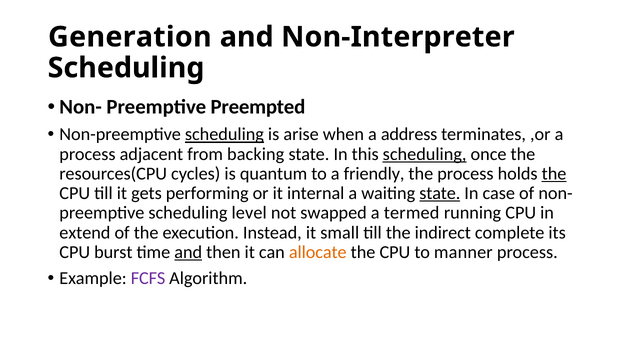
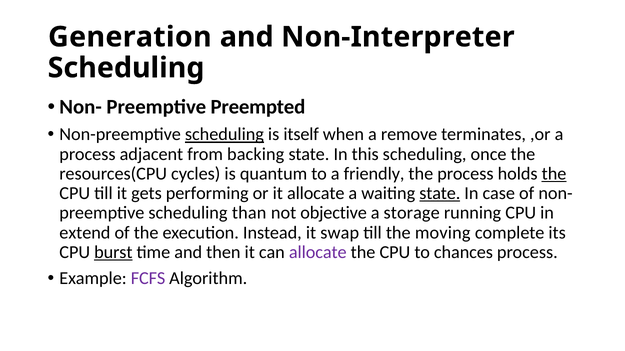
arise: arise -> itself
address: address -> remove
scheduling at (425, 154) underline: present -> none
it internal: internal -> allocate
level: level -> than
swapped: swapped -> objective
termed: termed -> storage
small: small -> swap
indirect: indirect -> moving
burst underline: none -> present
and at (188, 253) underline: present -> none
allocate at (318, 253) colour: orange -> purple
manner: manner -> chances
